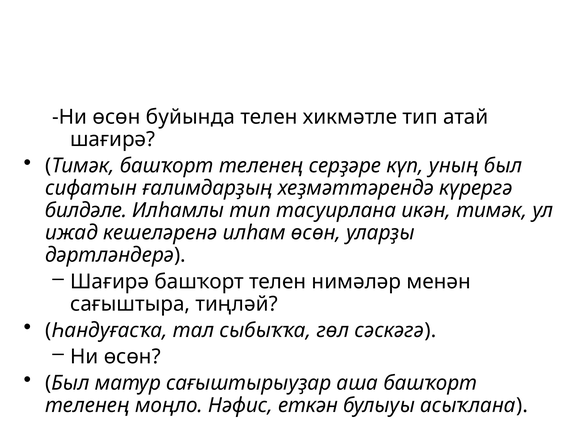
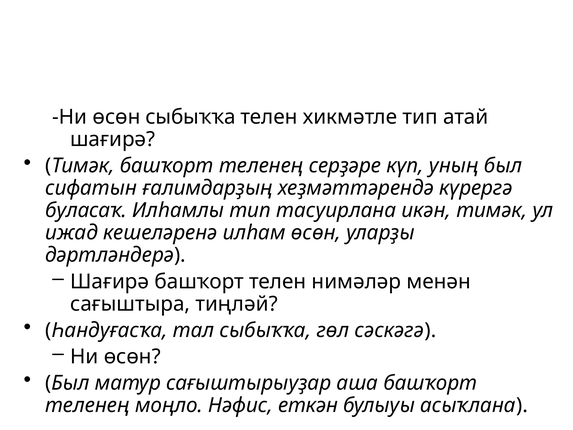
өсөн буйында: буйында -> сыбыҡҡа
билдәле: билдәле -> буласаҡ
